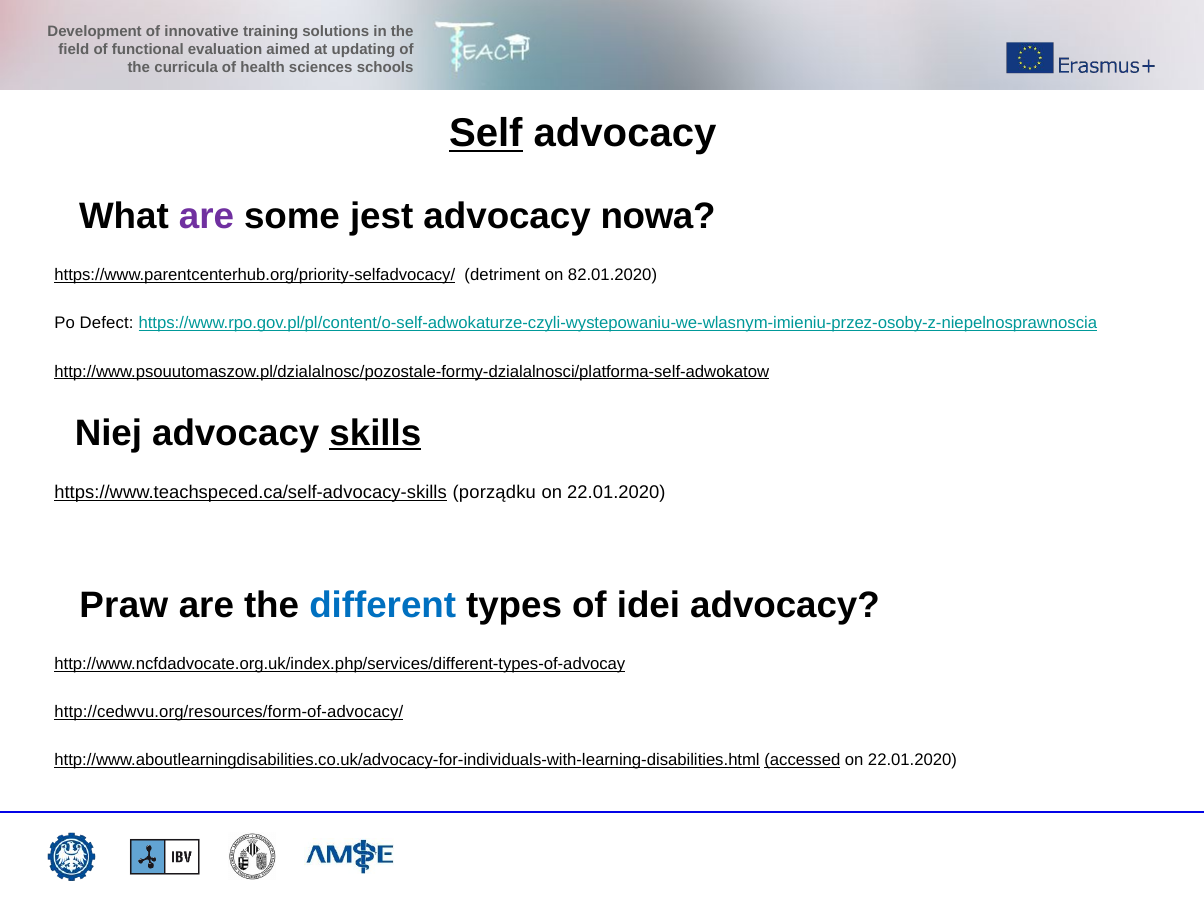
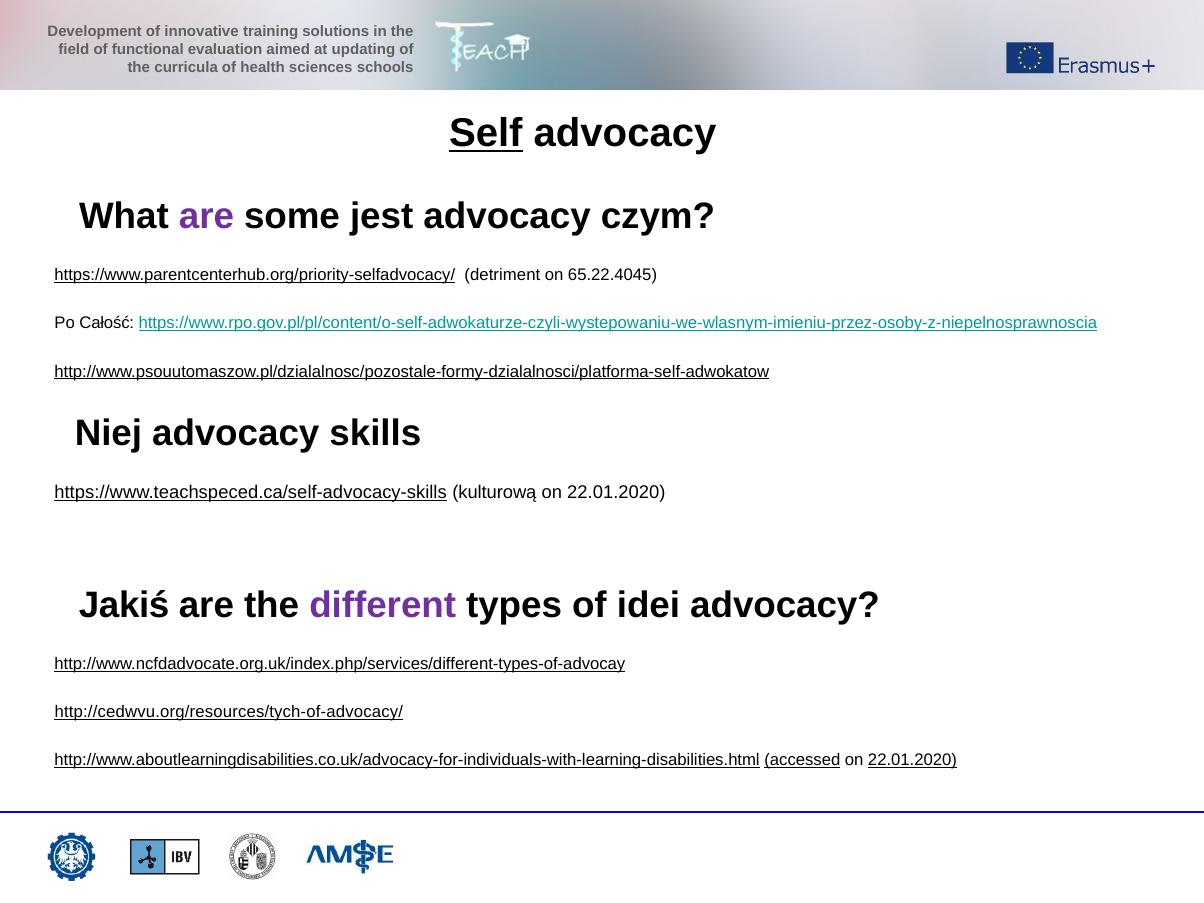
nowa: nowa -> czym
82.01.2020: 82.01.2020 -> 65.22.4045
Defect: Defect -> Całość
skills underline: present -> none
porządku: porządku -> kulturową
Praw: Praw -> Jakiś
different colour: blue -> purple
http://cedwvu.org/resources/form-of-advocacy/: http://cedwvu.org/resources/form-of-advocacy/ -> http://cedwvu.org/resources/tych-of-advocacy/
22.01.2020 at (913, 760) underline: none -> present
